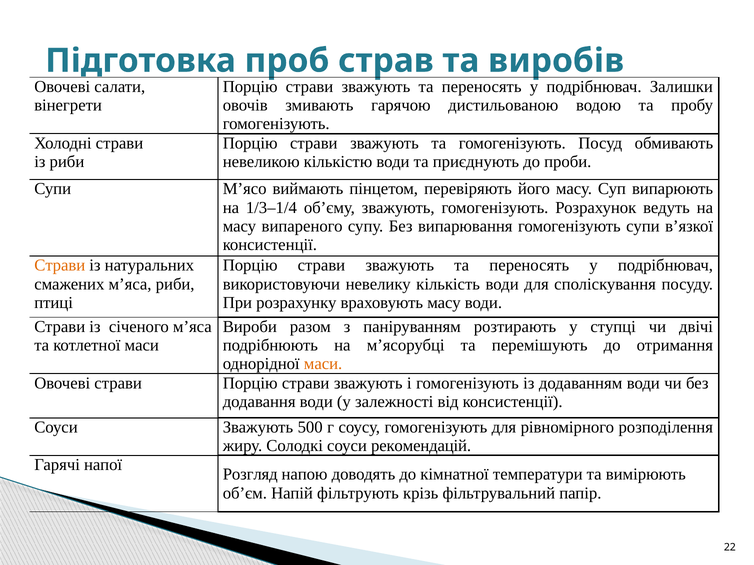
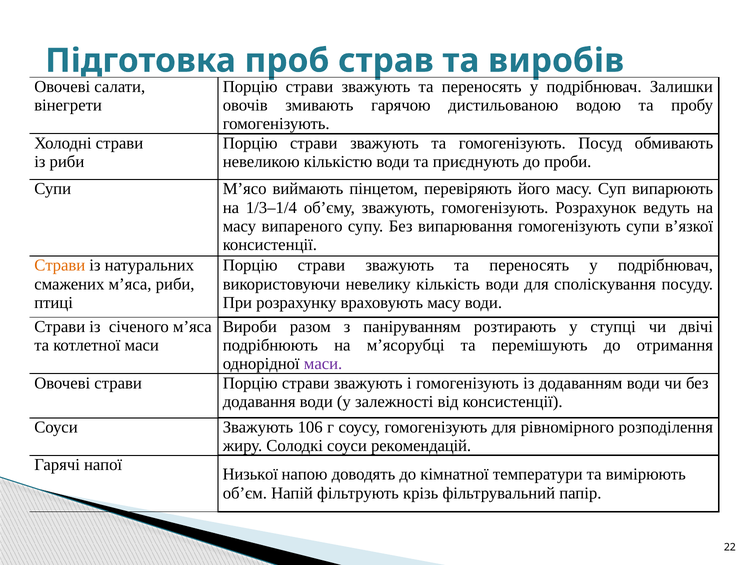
маси at (323, 364) colour: orange -> purple
500: 500 -> 106
Розгляд: Розгляд -> Низької
